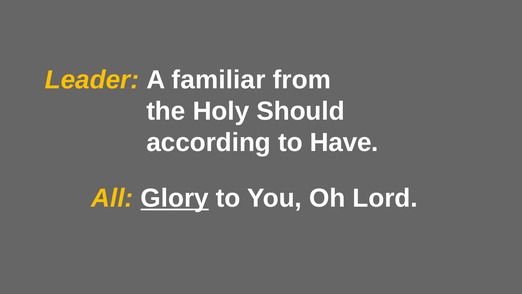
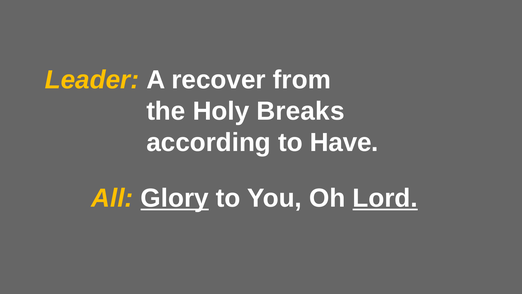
familiar: familiar -> recover
Should: Should -> Breaks
Lord underline: none -> present
